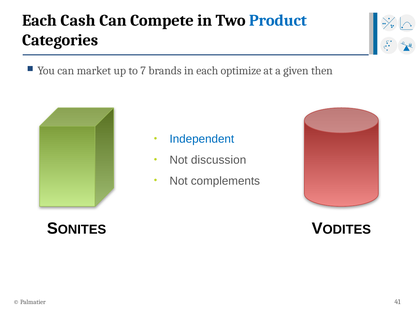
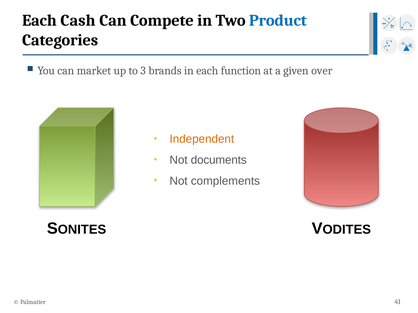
7: 7 -> 3
optimize: optimize -> function
then: then -> over
Independent colour: blue -> orange
discussion: discussion -> documents
